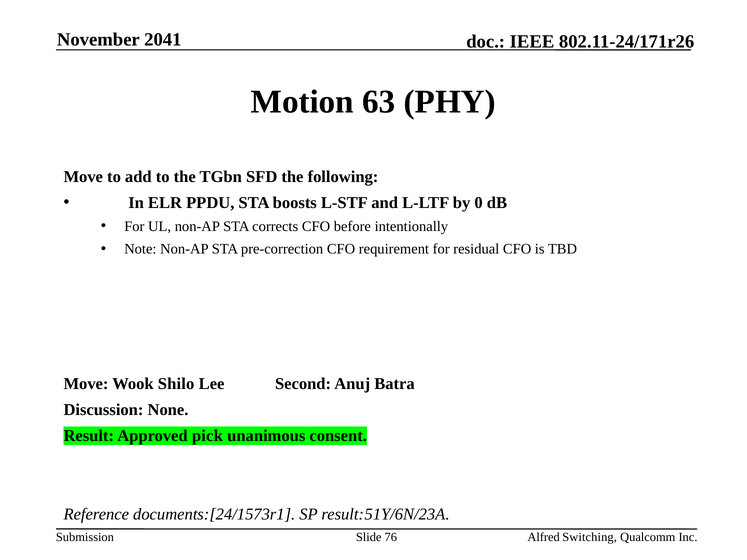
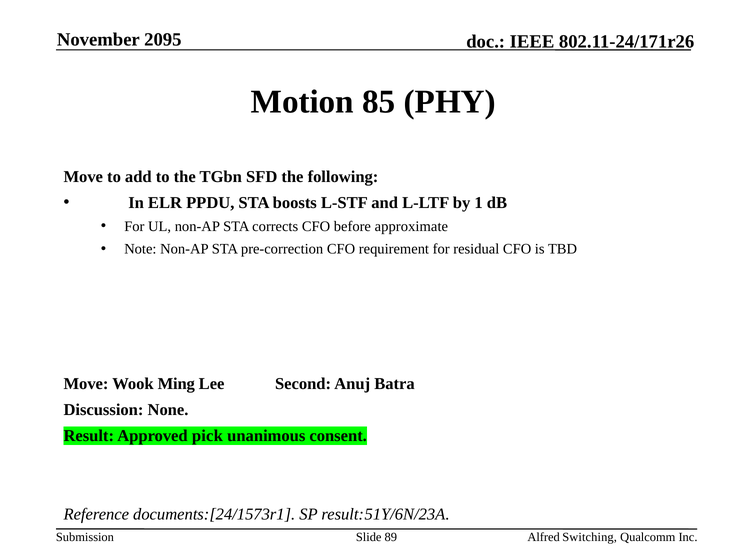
2041: 2041 -> 2095
63: 63 -> 85
0: 0 -> 1
intentionally: intentionally -> approximate
Shilo: Shilo -> Ming
76: 76 -> 89
